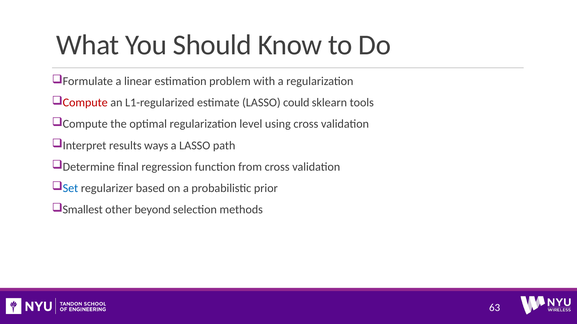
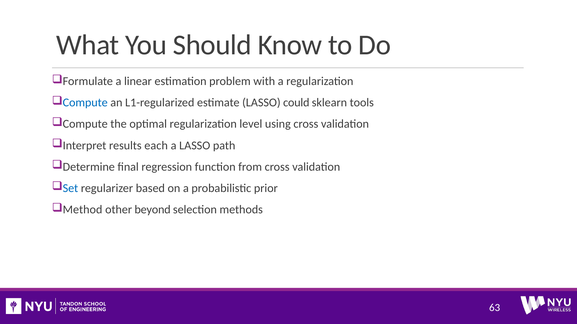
Compute at (85, 103) colour: red -> blue
ways: ways -> each
Smallest: Smallest -> Method
